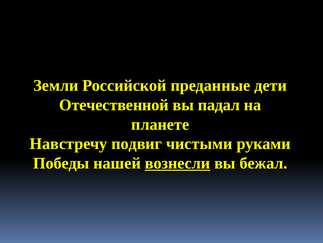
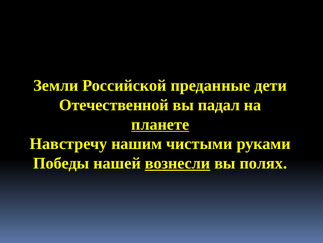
планете underline: none -> present
подвиг: подвиг -> нашим
бежал: бежал -> полях
